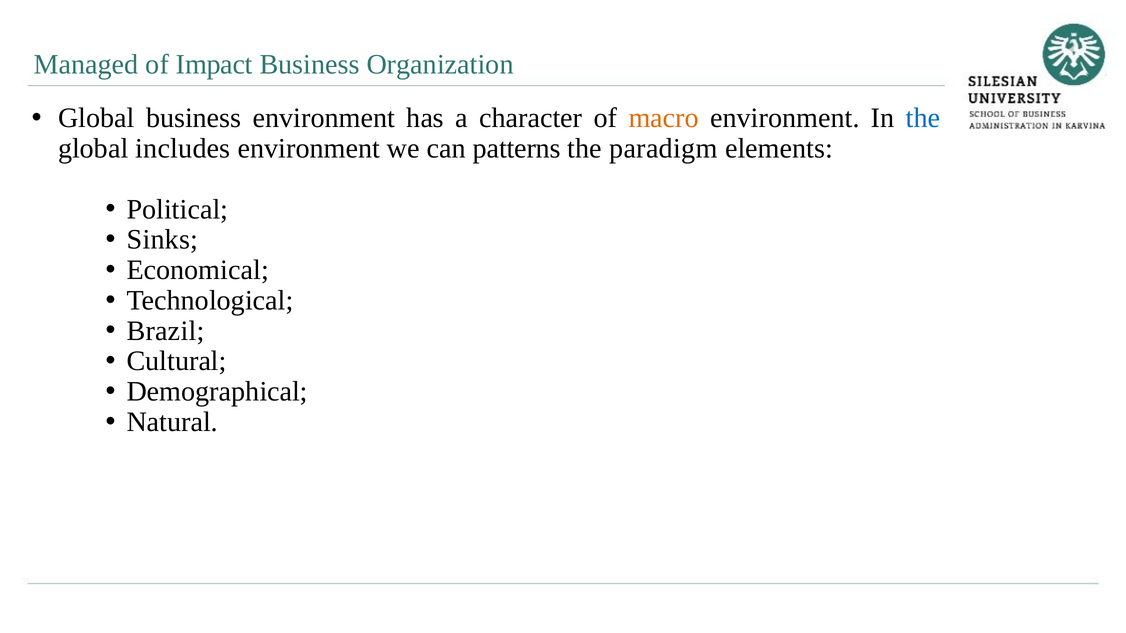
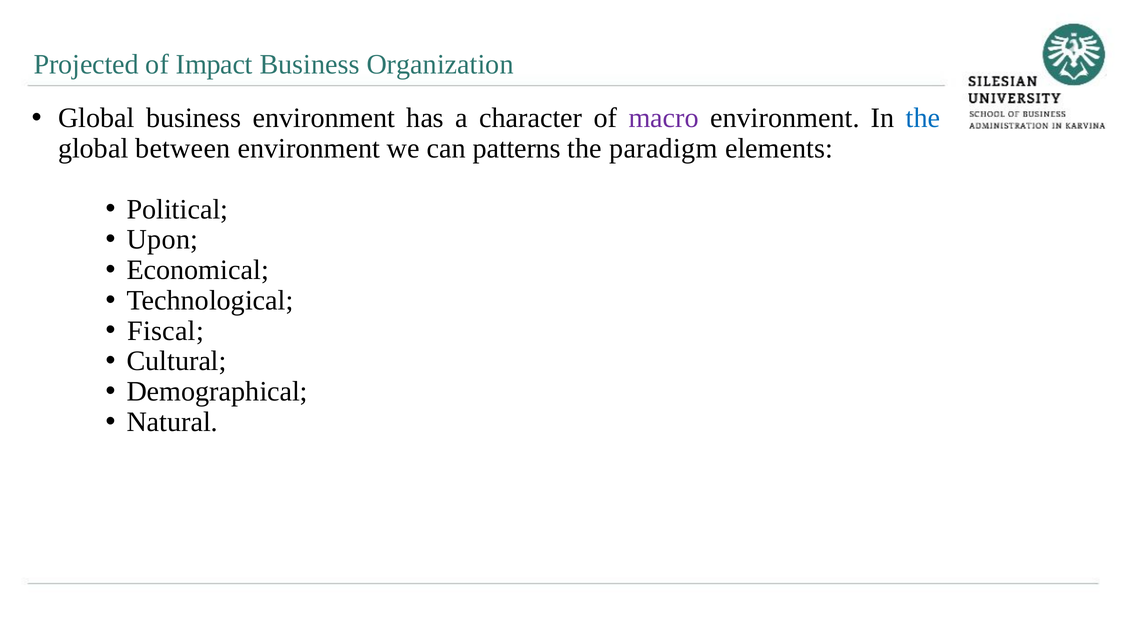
Managed: Managed -> Projected
macro colour: orange -> purple
includes: includes -> between
Sinks: Sinks -> Upon
Brazil: Brazil -> Fiscal
